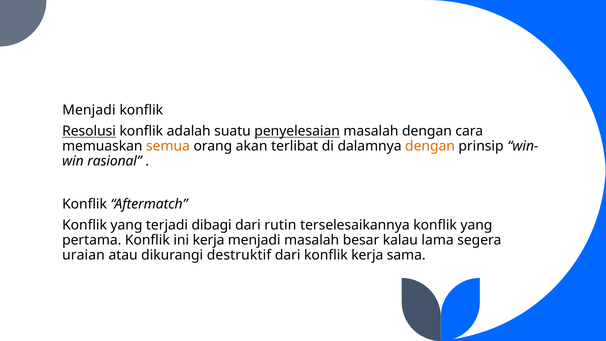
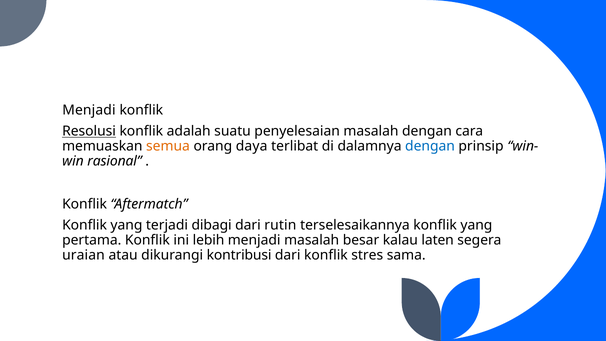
penyelesaian underline: present -> none
akan: akan -> daya
dengan at (430, 146) colour: orange -> blue
ini kerja: kerja -> lebih
lama: lama -> laten
destruktif: destruktif -> kontribusi
konflik kerja: kerja -> stres
